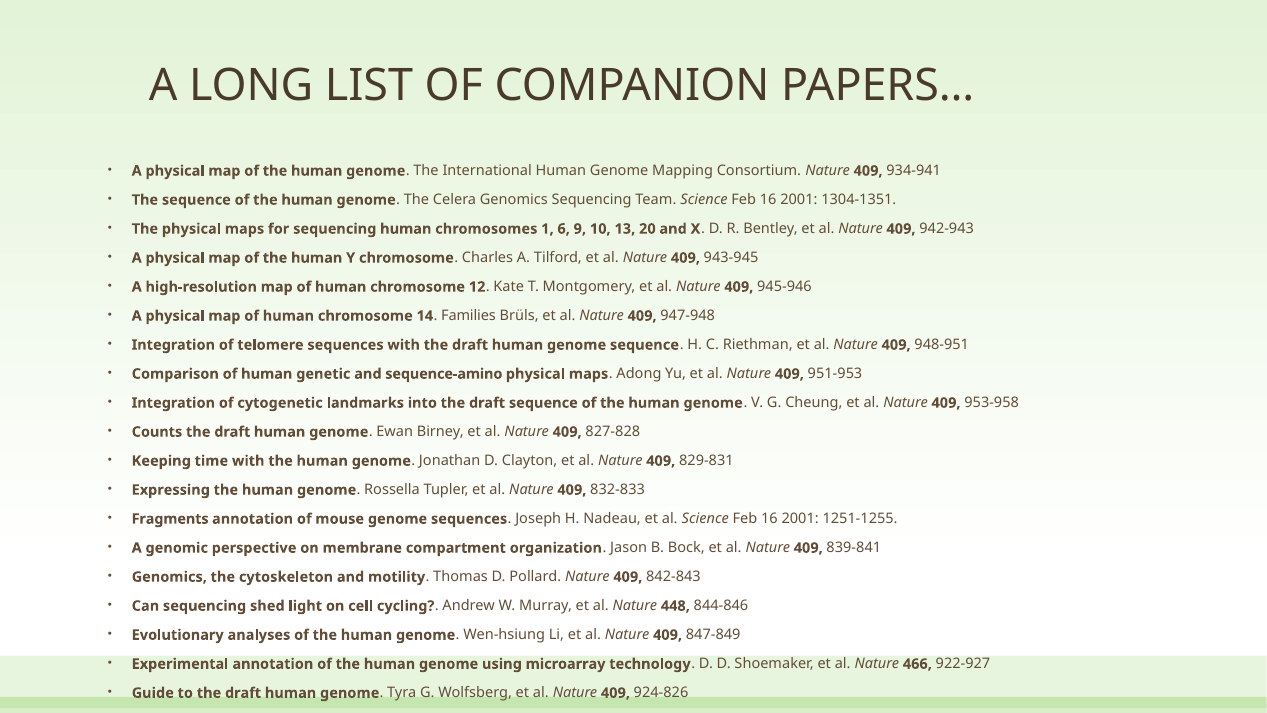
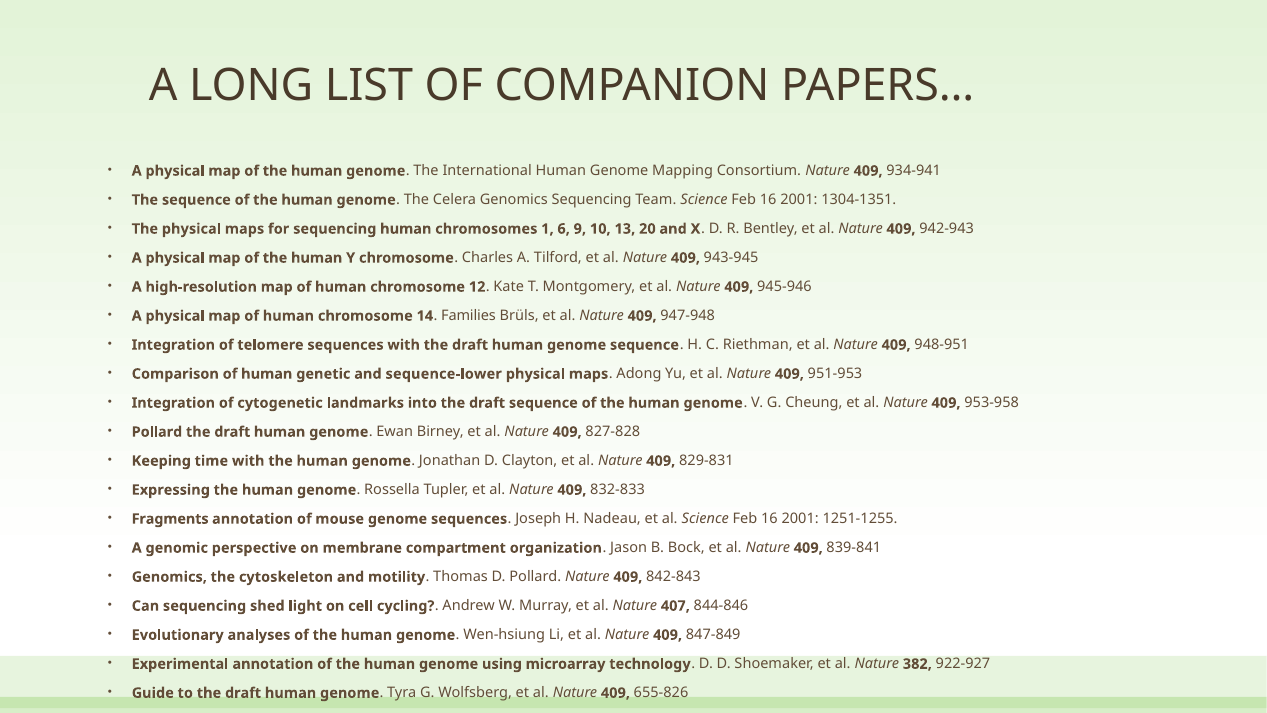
sequence-amino: sequence-amino -> sequence-lower
Counts at (157, 432): Counts -> Pollard
448: 448 -> 407
466: 466 -> 382
924-826: 924-826 -> 655-826
